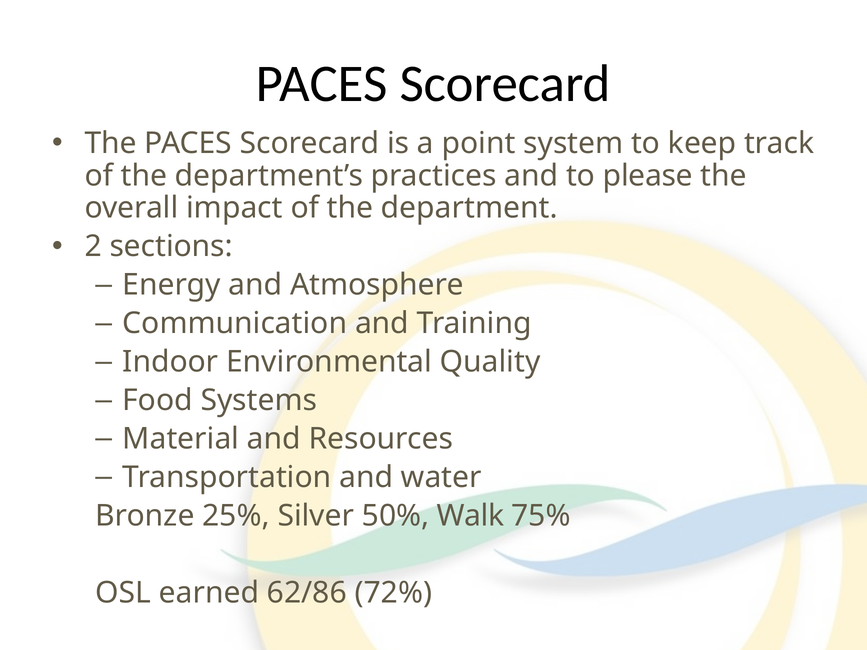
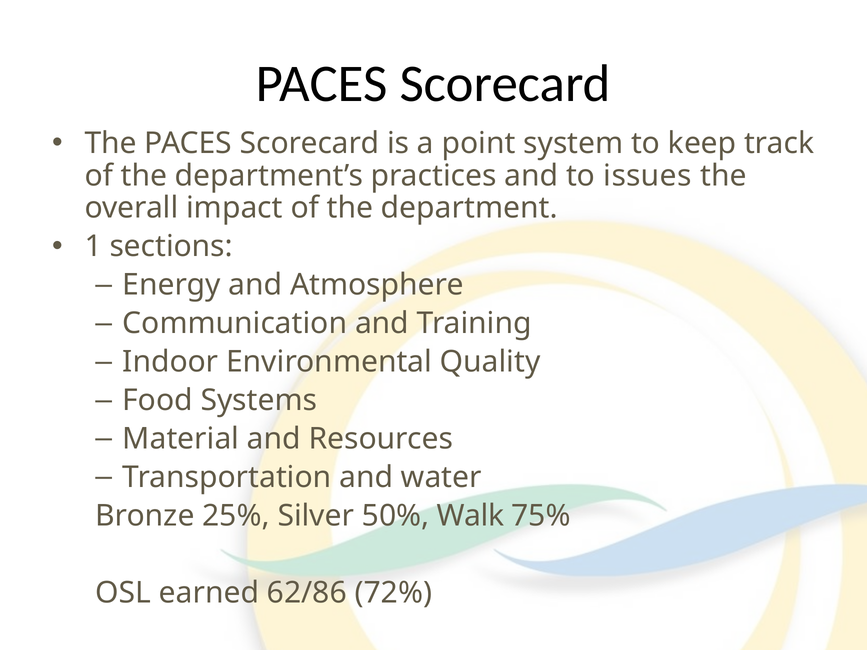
please: please -> issues
2: 2 -> 1
